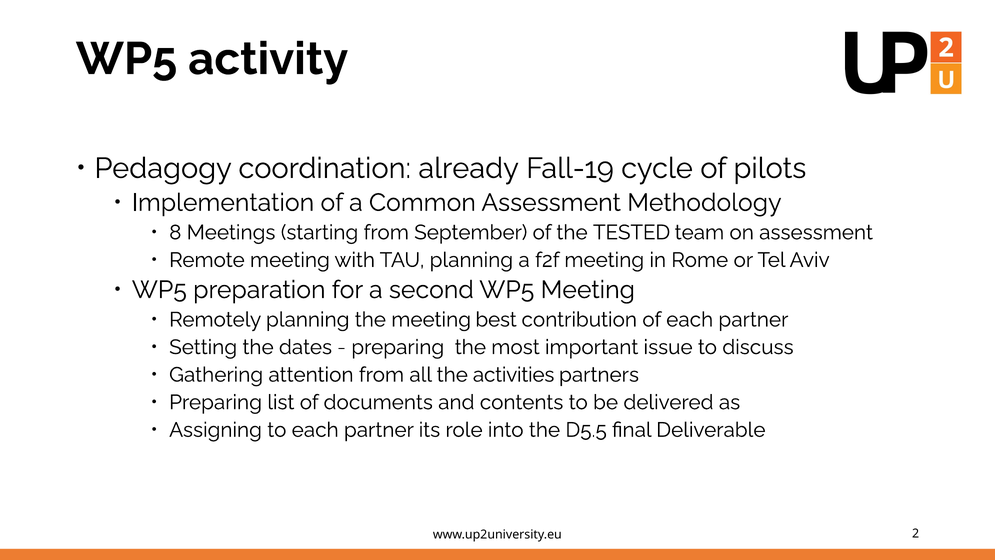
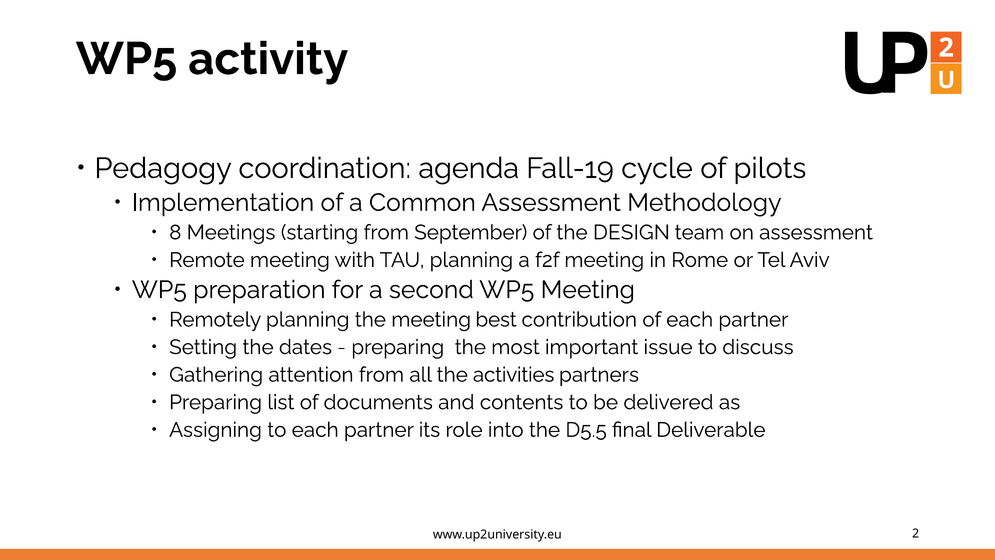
already: already -> agenda
TESTED: TESTED -> DESIGN
